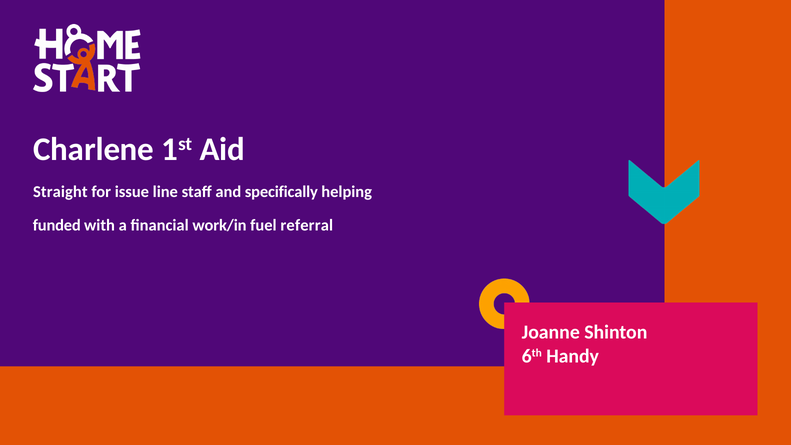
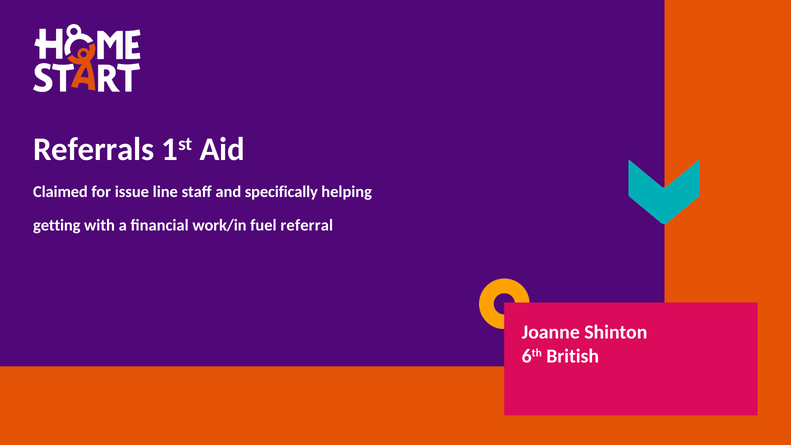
Charlene: Charlene -> Referrals
Straight: Straight -> Claimed
funded: funded -> getting
Handy: Handy -> British
